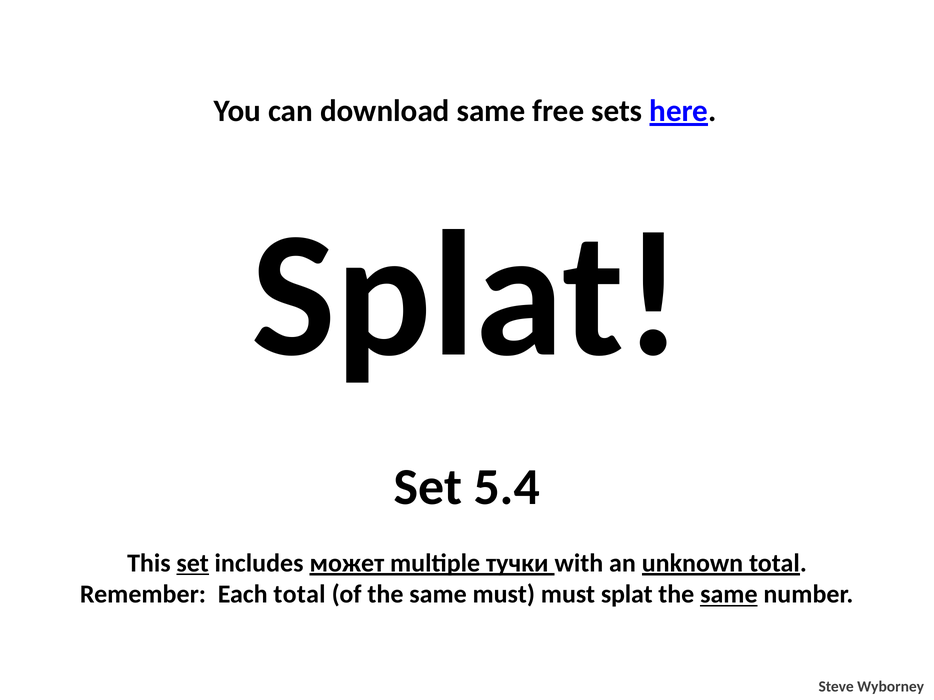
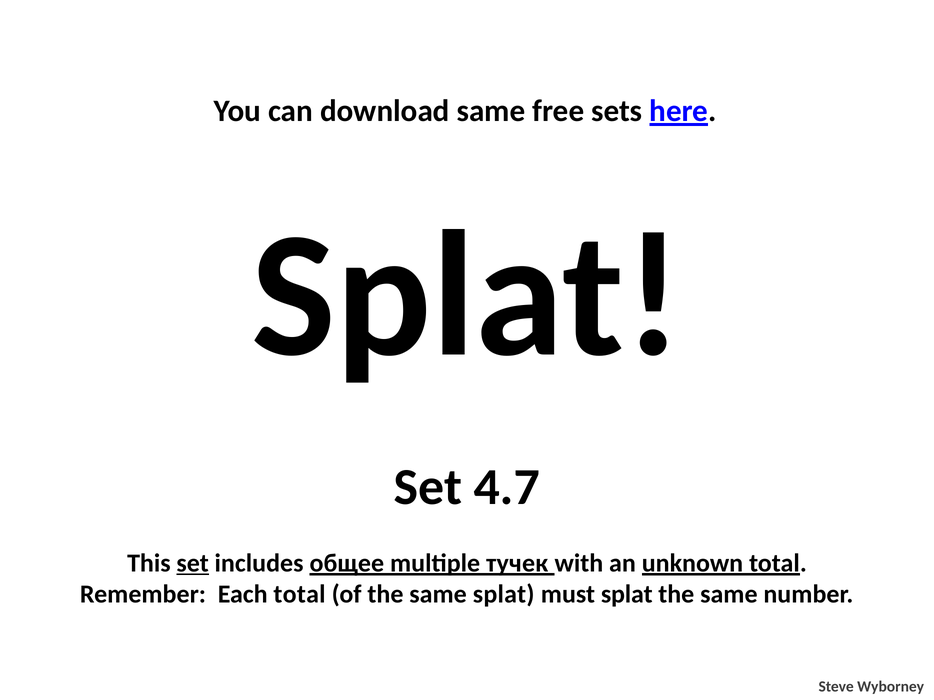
5.4: 5.4 -> 4.7
может: может -> общее
тучки: тучки -> тучек
same must: must -> splat
same at (729, 595) underline: present -> none
